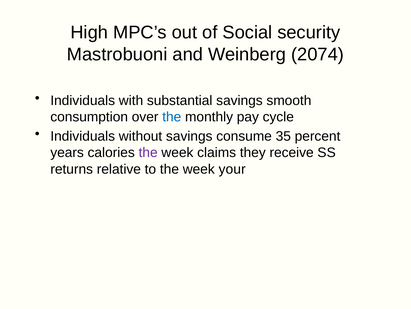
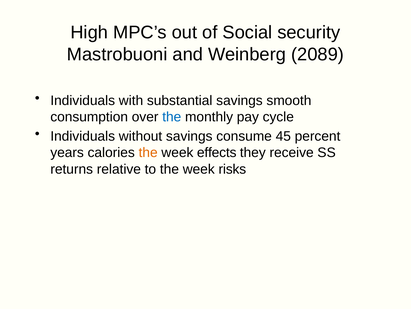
2074: 2074 -> 2089
35: 35 -> 45
the at (148, 152) colour: purple -> orange
claims: claims -> effects
your: your -> risks
